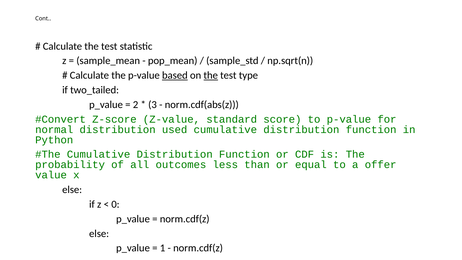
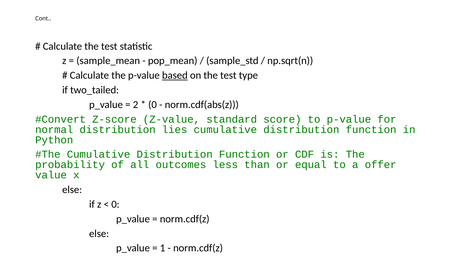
the at (211, 75) underline: present -> none
3 at (153, 105): 3 -> 0
used: used -> lies
